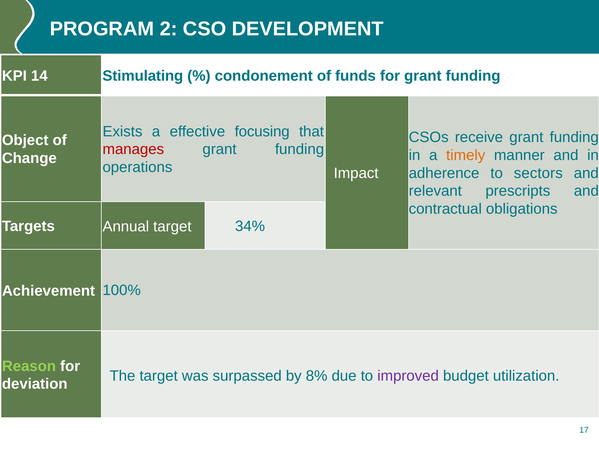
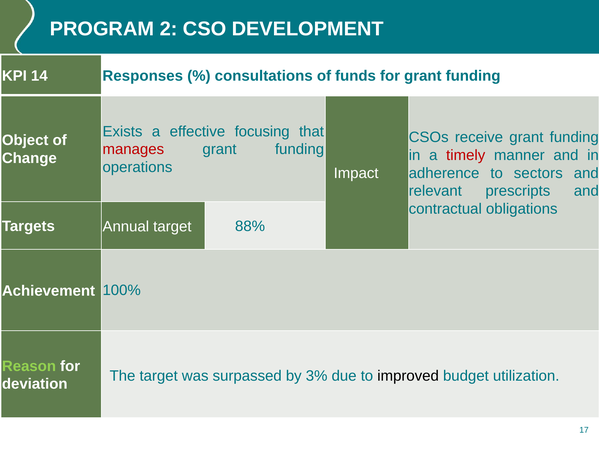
Stimulating: Stimulating -> Responses
condonement: condonement -> consultations
timely colour: orange -> red
34%: 34% -> 88%
8%: 8% -> 3%
improved colour: purple -> black
